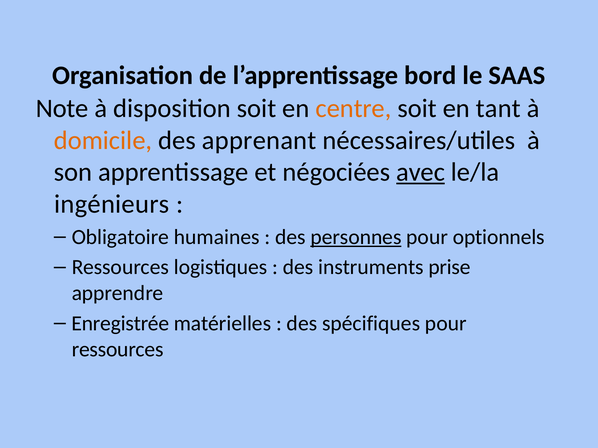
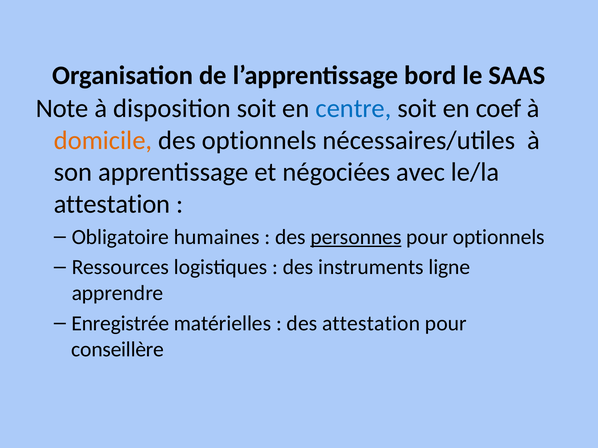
centre colour: orange -> blue
tant: tant -> coef
des apprenant: apprenant -> optionnels
avec underline: present -> none
ingénieurs at (112, 204): ingénieurs -> attestation
prise: prise -> ligne
des spécifiques: spécifiques -> attestation
ressources at (118, 350): ressources -> conseillère
